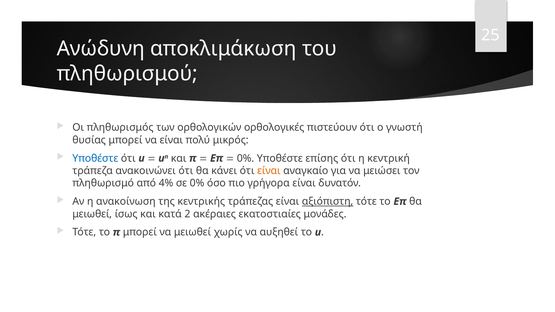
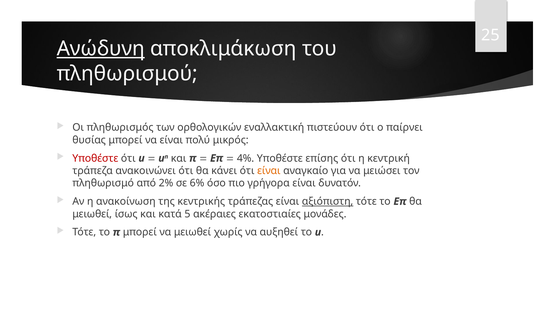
Ανώδυνη underline: none -> present
ορθολογικές: ορθολογικές -> εναλλακτική
γνωστή: γνωστή -> παίρνει
Υποθέστε at (95, 158) colour: blue -> red
0% at (246, 158): 0% -> 4%
4%: 4% -> 2%
σε 0%: 0% -> 6%
2: 2 -> 5
